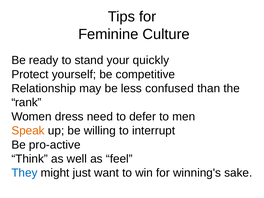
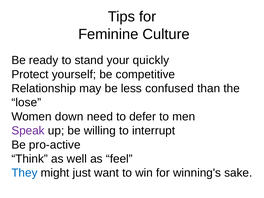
rank: rank -> lose
dress: dress -> down
Speak colour: orange -> purple
